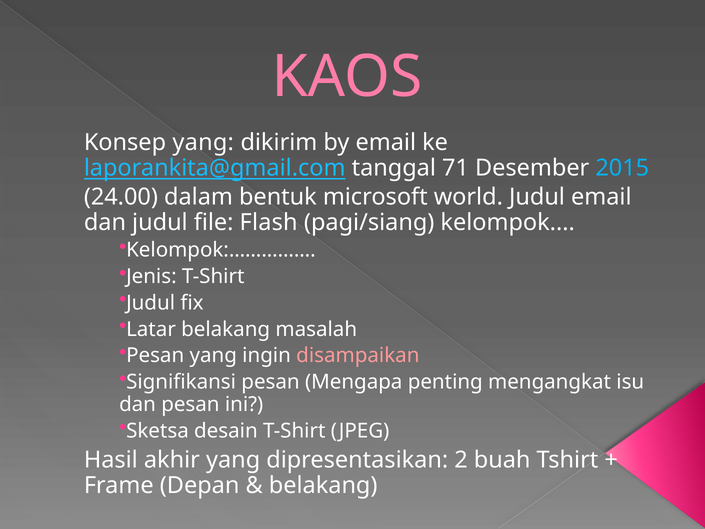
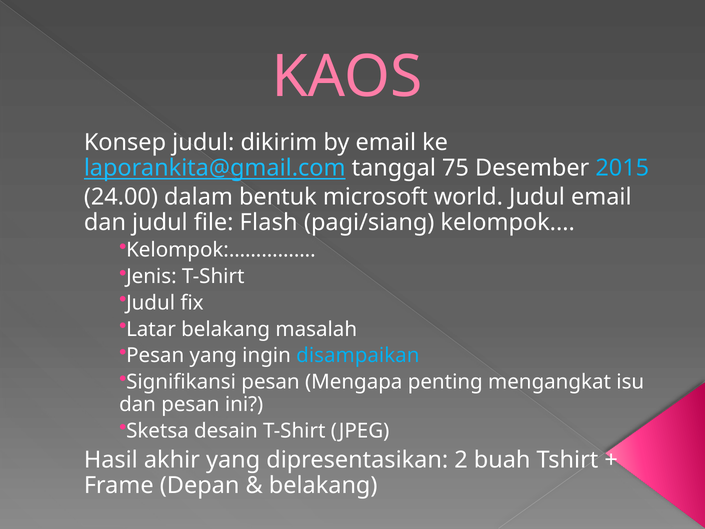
Konsep yang: yang -> judul
71: 71 -> 75
disampaikan colour: pink -> light blue
